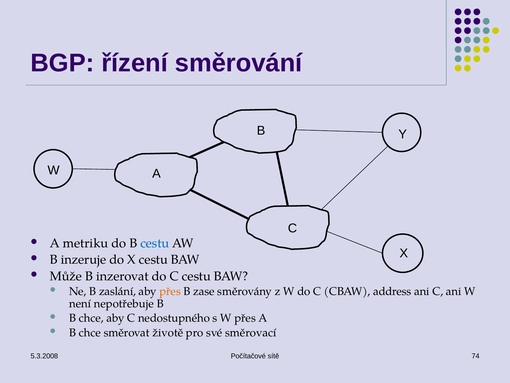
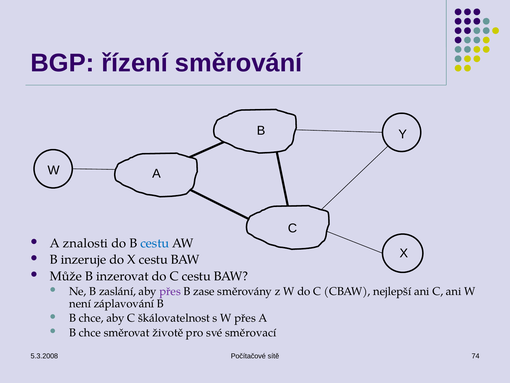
metriku: metriku -> znalosti
přes at (170, 291) colour: orange -> purple
address: address -> nejlepší
nepotřebuje: nepotřebuje -> záplavování
nedostupného: nedostupného -> škálovatelnost
